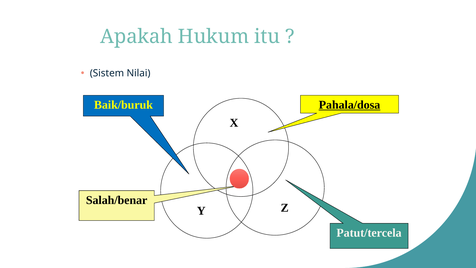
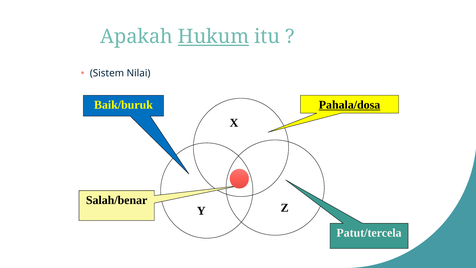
Hukum underline: none -> present
